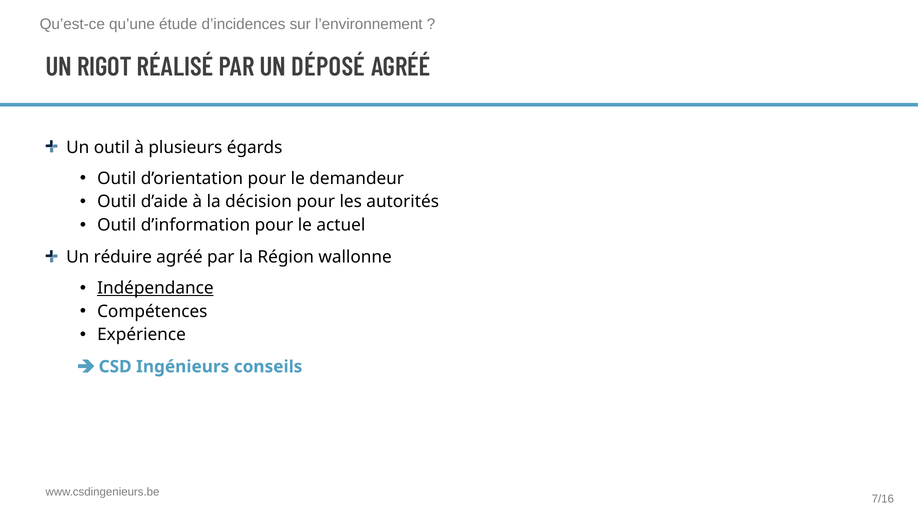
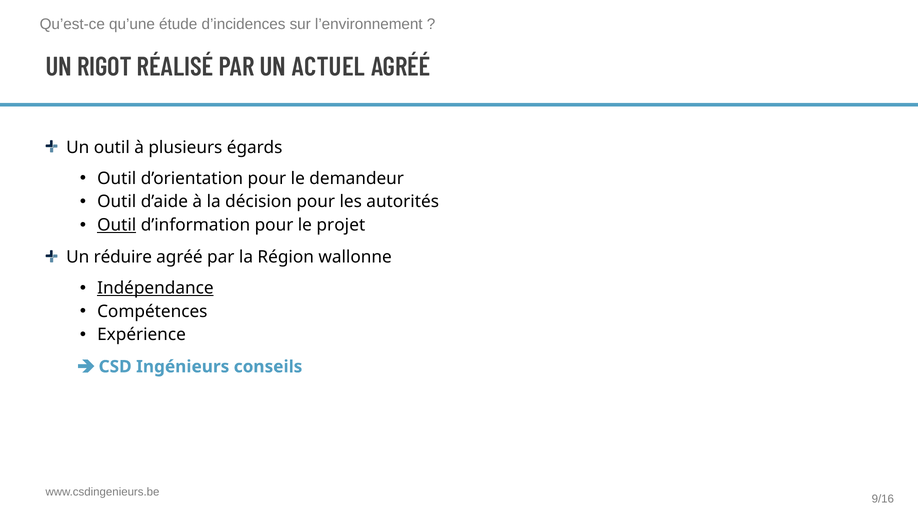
DÉPOSÉ: DÉPOSÉ -> ACTUEL
Outil at (117, 225) underline: none -> present
actuel: actuel -> projet
7/16: 7/16 -> 9/16
